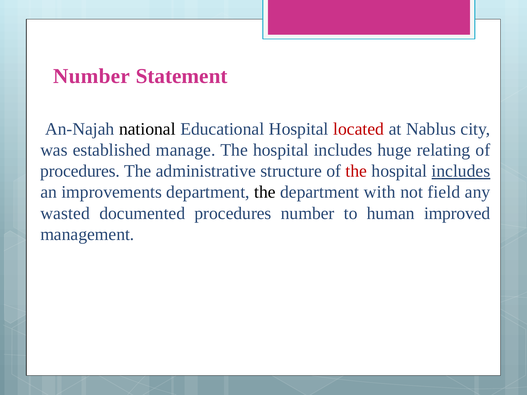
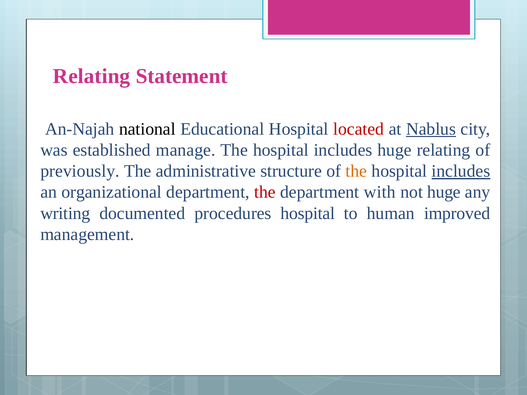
Number at (92, 76): Number -> Relating
Nablus underline: none -> present
procedures at (80, 171): procedures -> previously
the at (356, 171) colour: red -> orange
improvements: improvements -> organizational
the at (265, 192) colour: black -> red
not field: field -> huge
wasted: wasted -> writing
procedures number: number -> hospital
